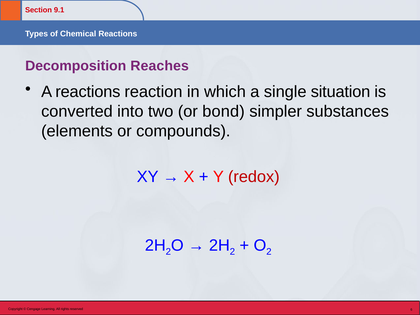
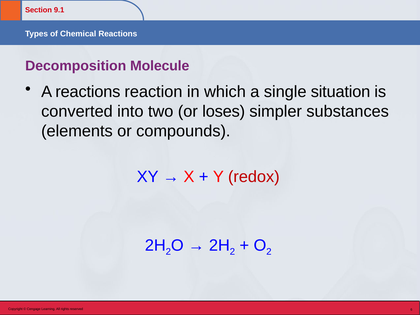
Reaches: Reaches -> Molecule
bond: bond -> loses
